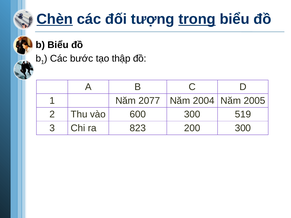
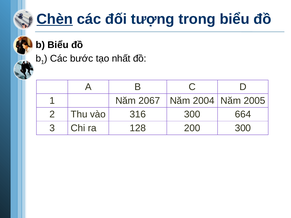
trong underline: present -> none
thập: thập -> nhất
2077: 2077 -> 2067
600: 600 -> 316
519: 519 -> 664
823: 823 -> 128
